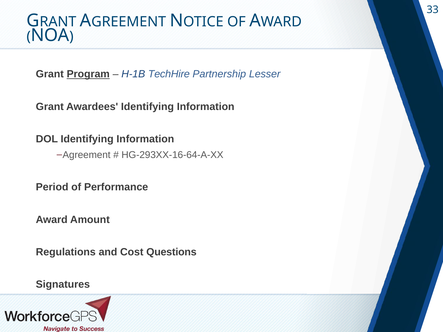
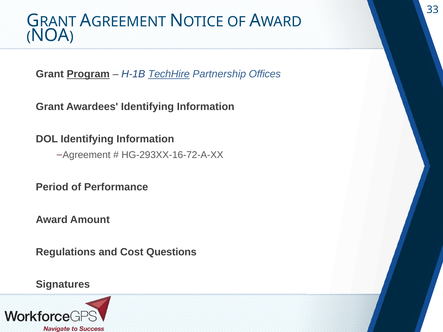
TechHire underline: none -> present
Lesser: Lesser -> Offices
HG-293XX-16-64-A-XX: HG-293XX-16-64-A-XX -> HG-293XX-16-72-A-XX
